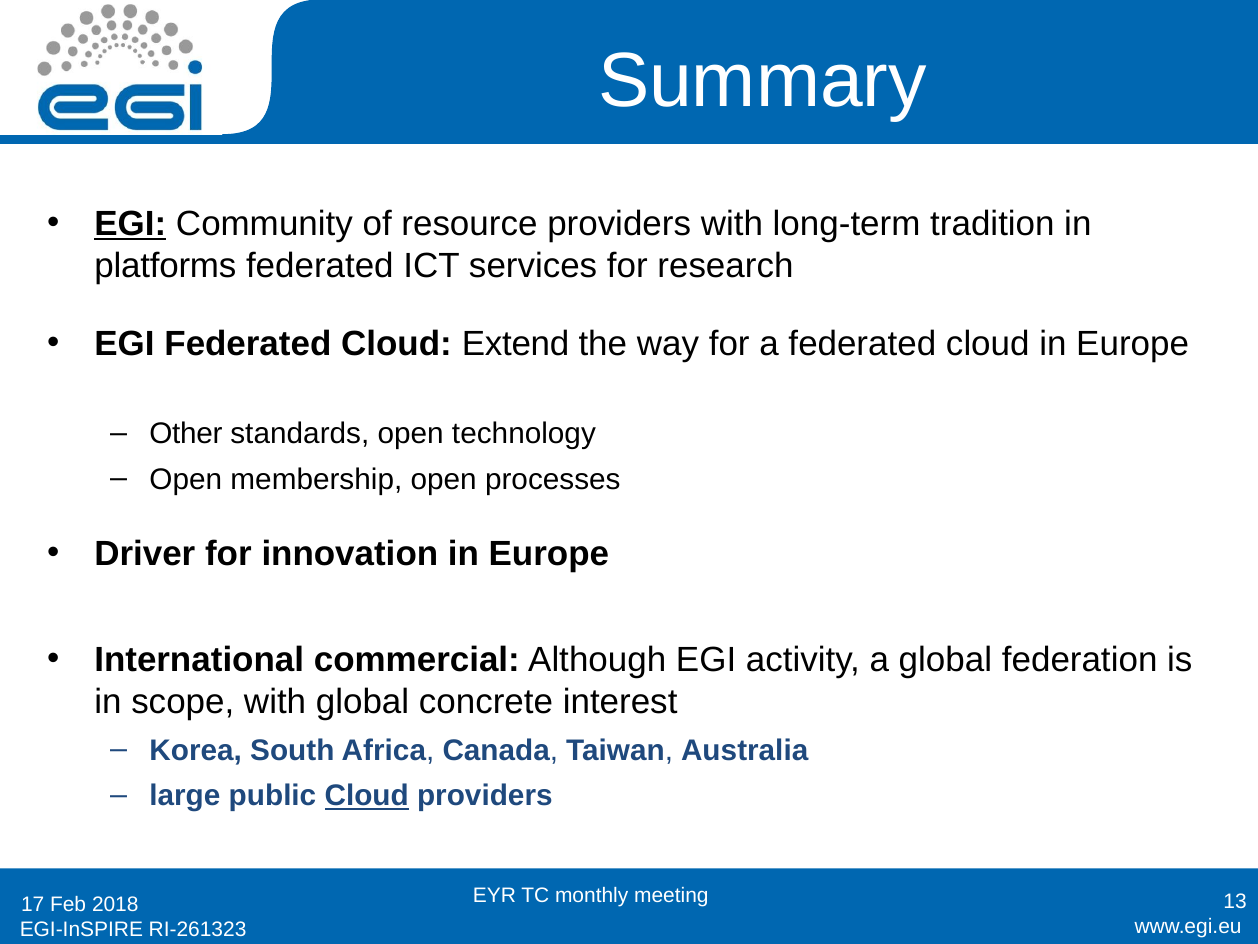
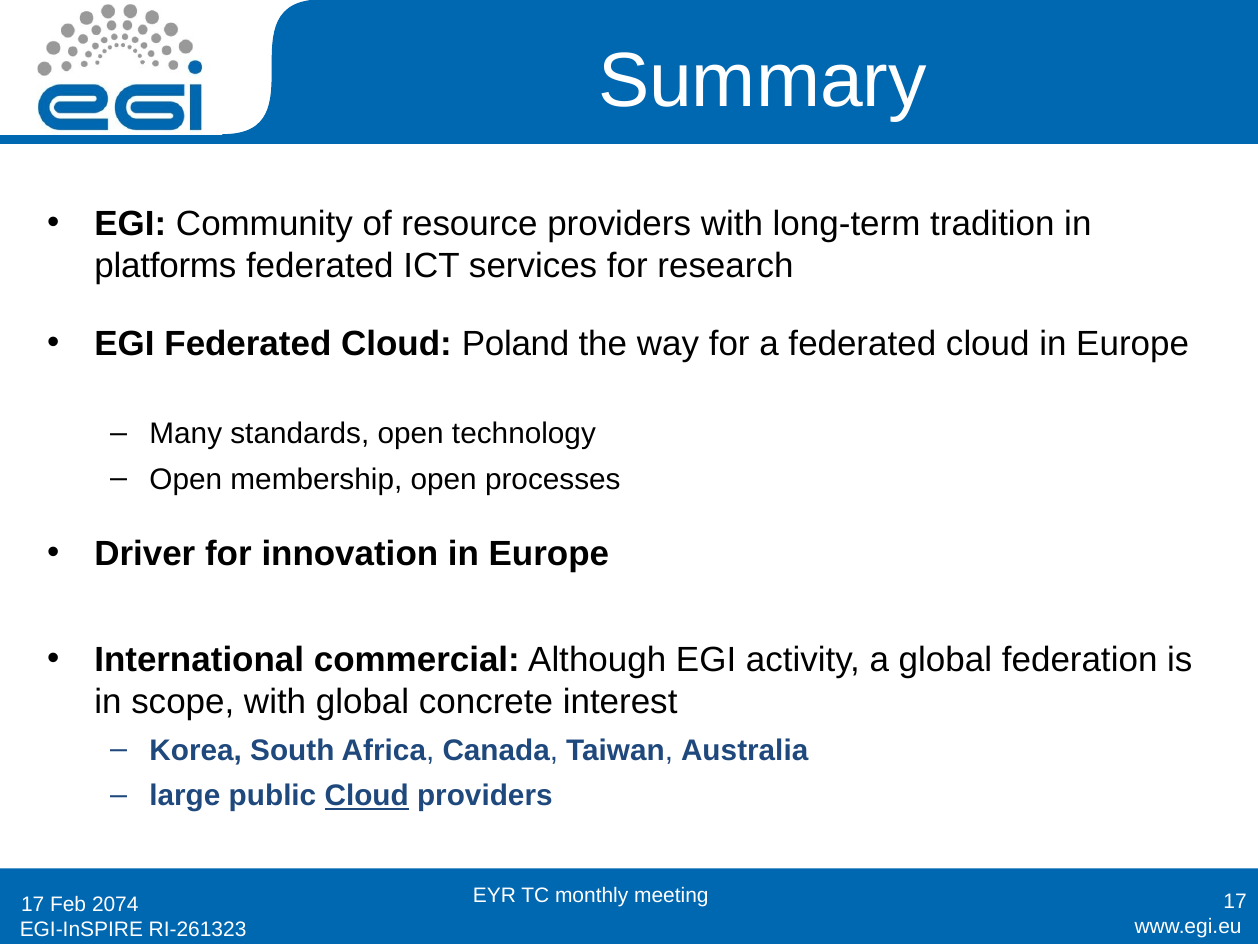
EGI at (130, 224) underline: present -> none
Extend: Extend -> Poland
Other: Other -> Many
meeting 13: 13 -> 17
2018: 2018 -> 2074
